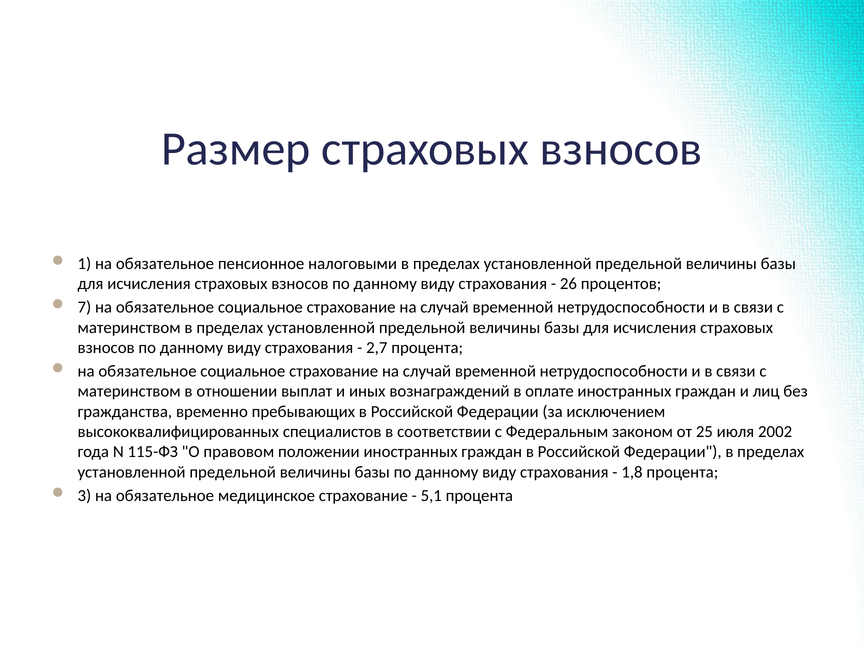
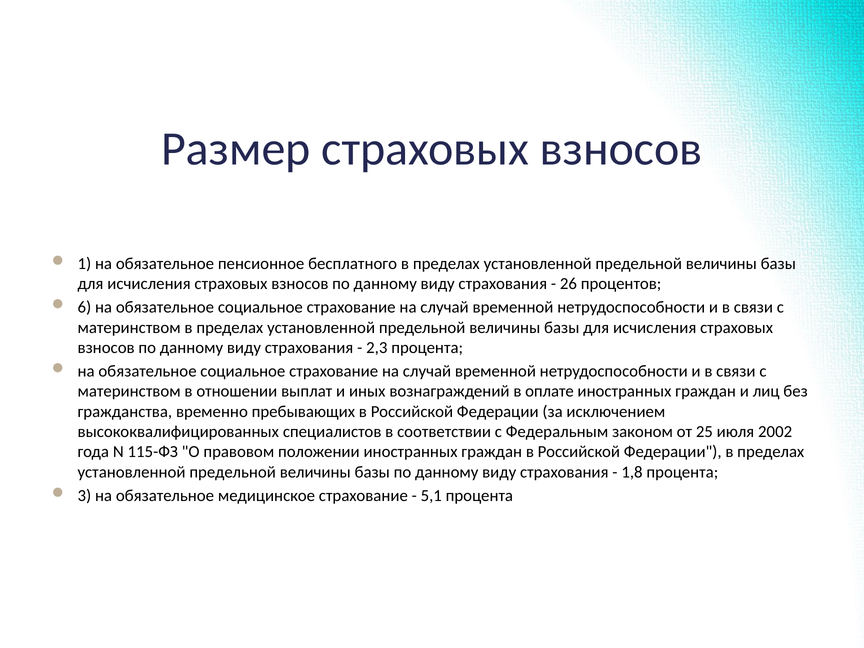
налоговыми: налоговыми -> бесплатного
7: 7 -> 6
2,7: 2,7 -> 2,3
